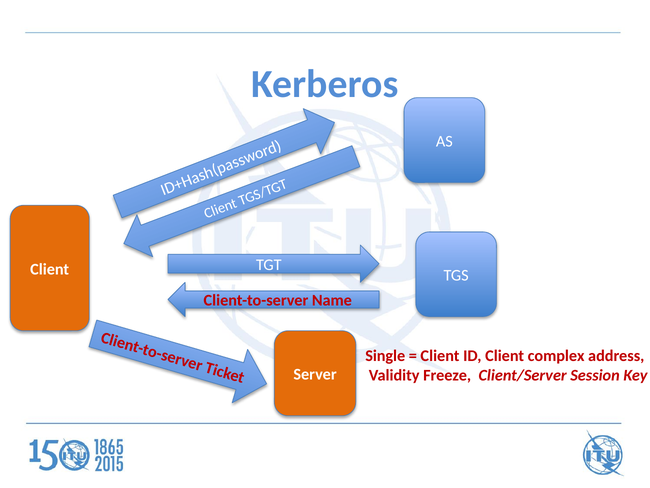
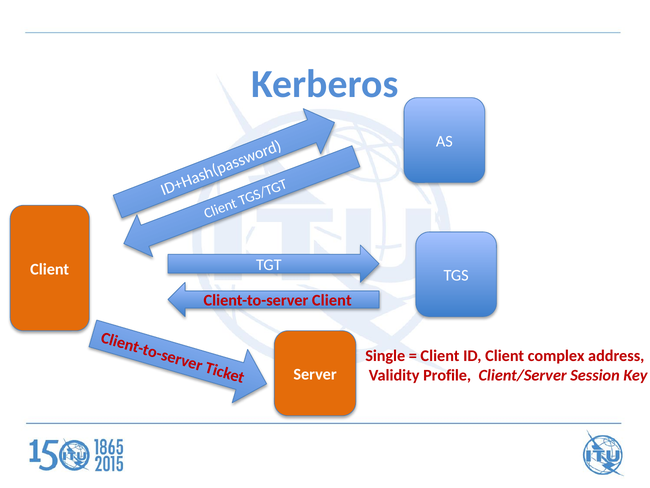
Name at (332, 300): Name -> Client
Freeze: Freeze -> Profile
